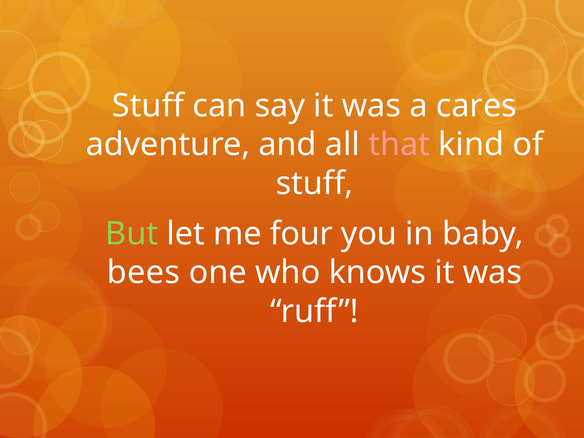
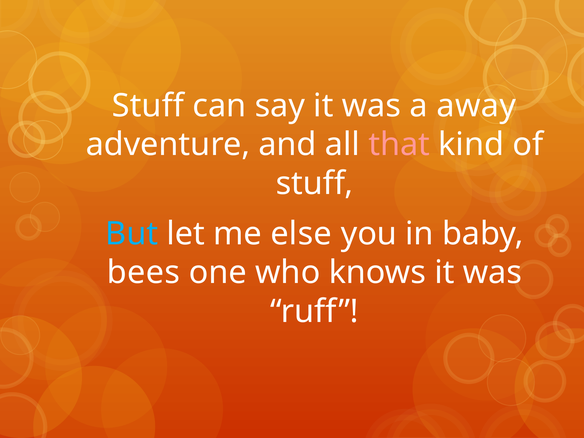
cares: cares -> away
But colour: light green -> light blue
four: four -> else
